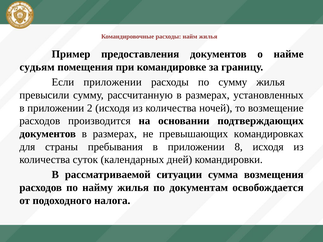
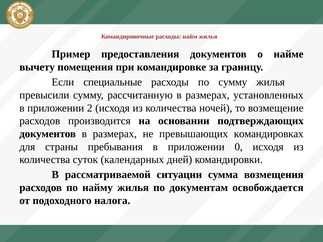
судьям: судьям -> вычету
Если приложении: приложении -> специальные
8: 8 -> 0
